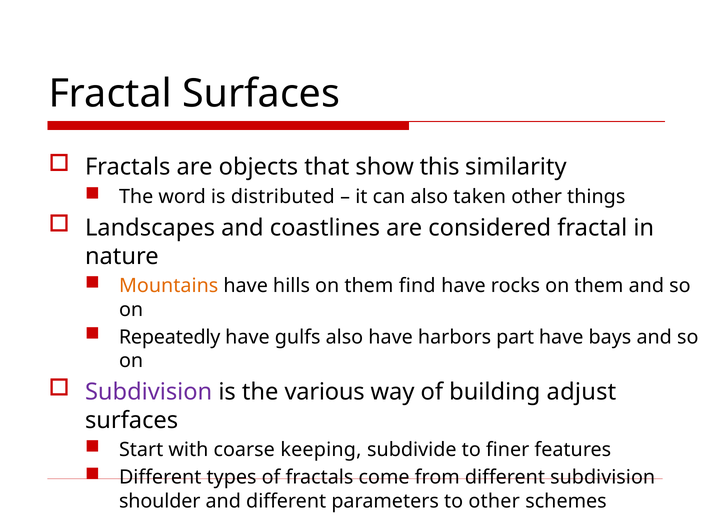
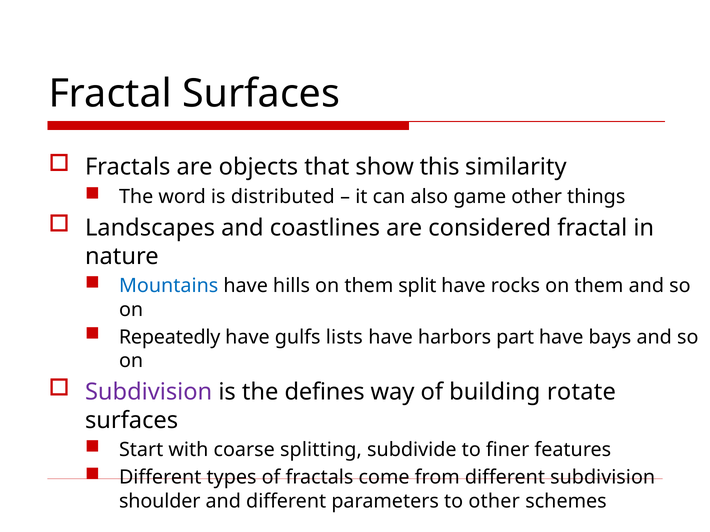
taken: taken -> game
Mountains colour: orange -> blue
find: find -> split
gulfs also: also -> lists
various: various -> defines
adjust: adjust -> rotate
keeping: keeping -> splitting
